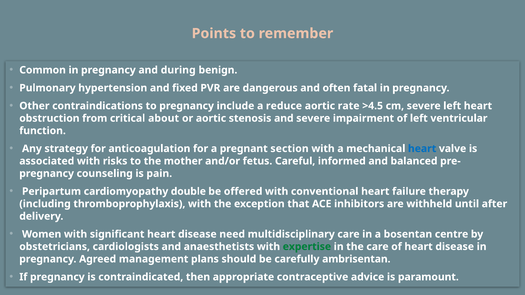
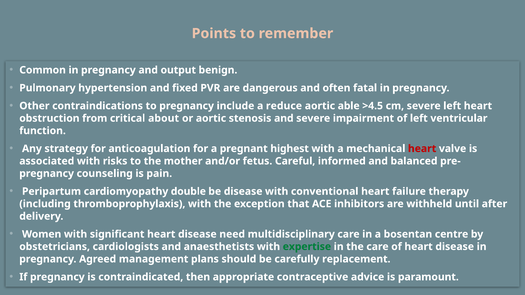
during: during -> output
rate: rate -> able
section: section -> highest
heart at (422, 149) colour: blue -> red
be offered: offered -> disease
ambrisentan: ambrisentan -> replacement
